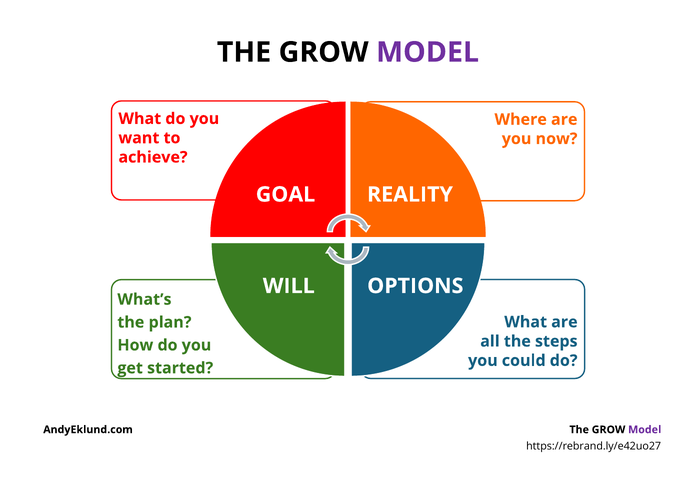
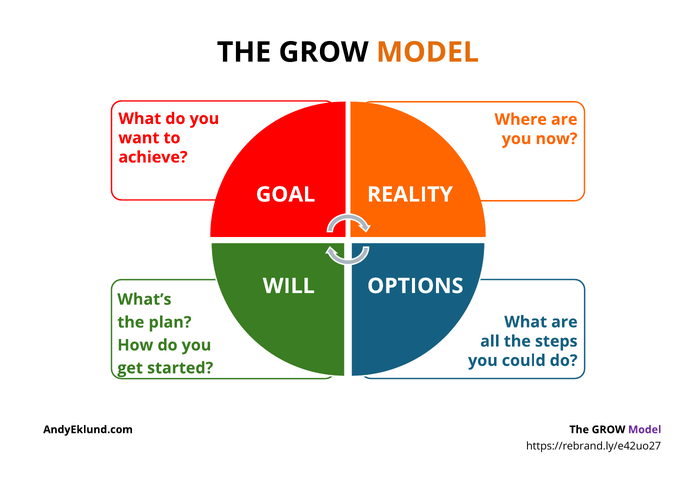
MODEL at (428, 52) colour: purple -> orange
